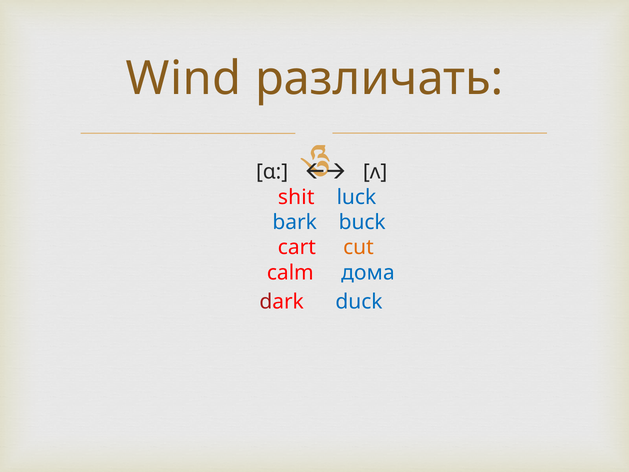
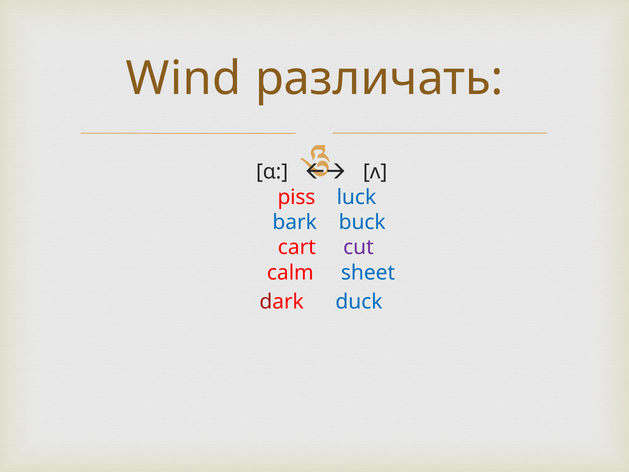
shit: shit -> piss
cut colour: orange -> purple
дома: дома -> sheet
